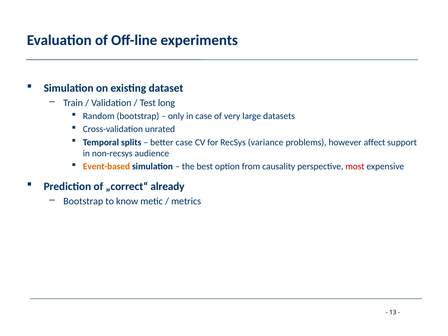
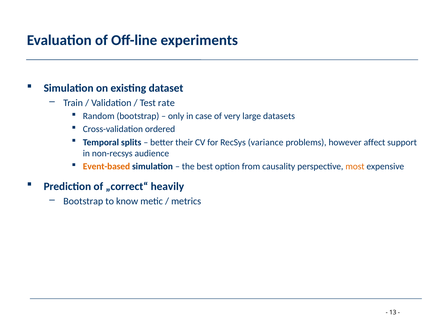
long: long -> rate
unrated: unrated -> ordered
better case: case -> their
most colour: red -> orange
already: already -> heavily
